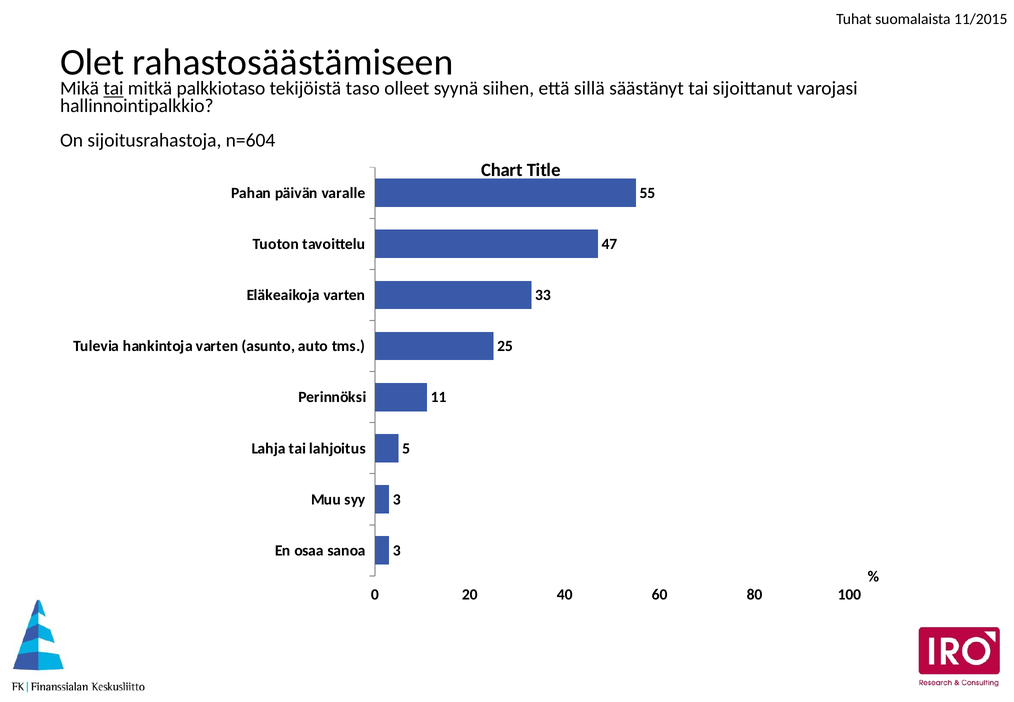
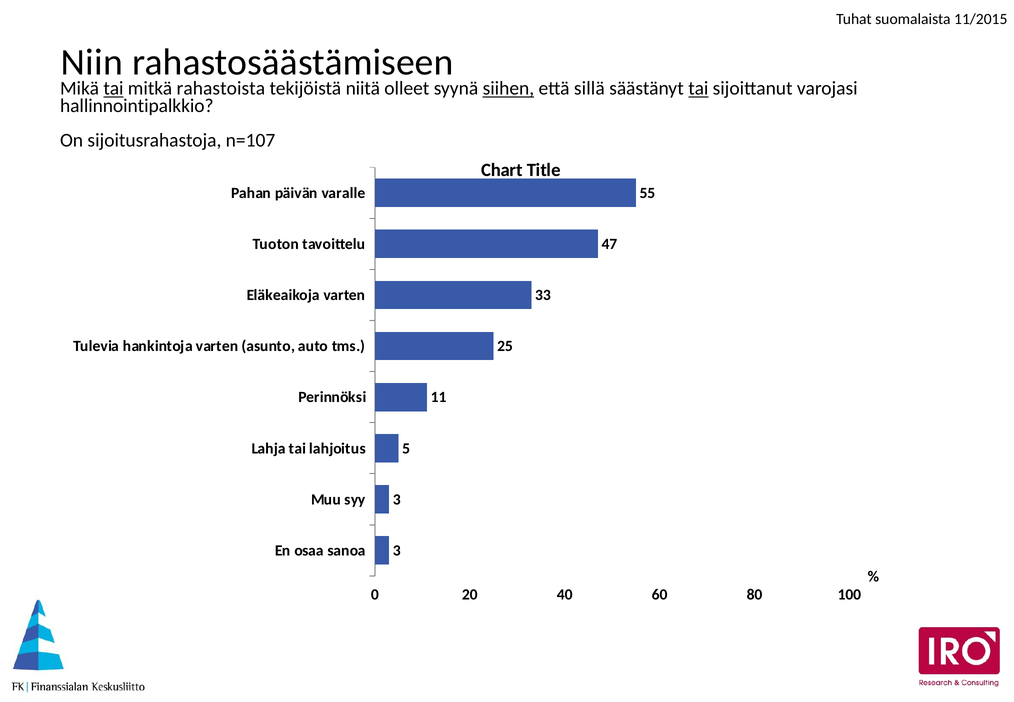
Olet: Olet -> Niin
palkkiotaso: palkkiotaso -> rahastoista
taso: taso -> niitä
siihen underline: none -> present
tai at (698, 89) underline: none -> present
n=604: n=604 -> n=107
